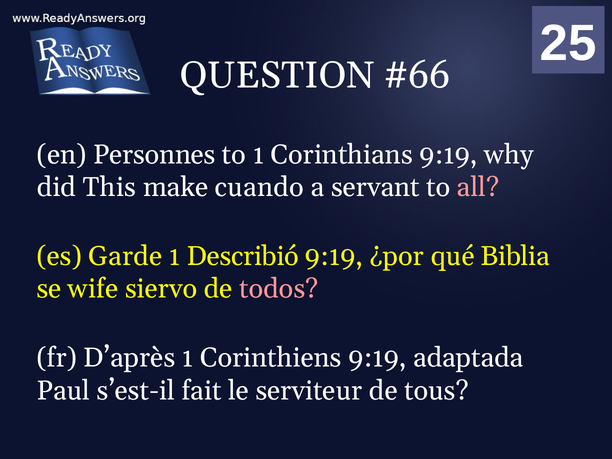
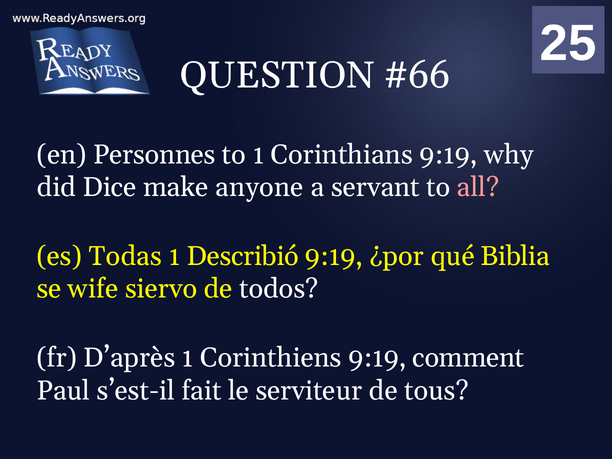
This: This -> Dice
cuando: cuando -> anyone
Garde: Garde -> Todas
todos colour: pink -> white
adaptada: adaptada -> comment
